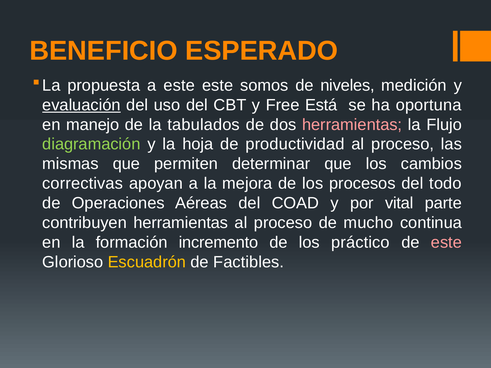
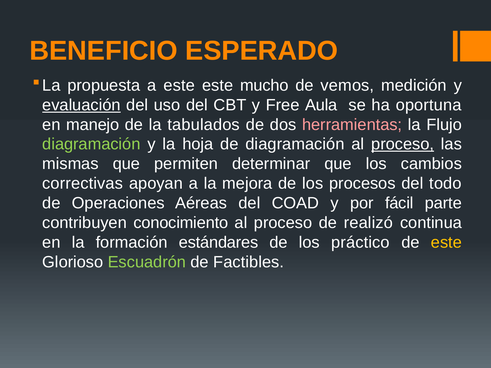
somos: somos -> mucho
niveles: niveles -> vemos
Está: Está -> Aula
de productividad: productividad -> diagramación
proceso at (403, 144) underline: none -> present
vital: vital -> fácil
contribuyen herramientas: herramientas -> conocimiento
mucho: mucho -> realizó
incremento: incremento -> estándares
este at (446, 243) colour: pink -> yellow
Escuadrón colour: yellow -> light green
